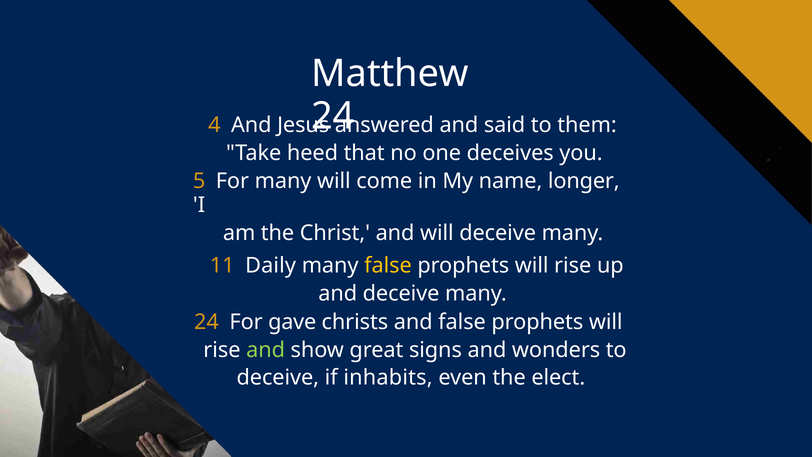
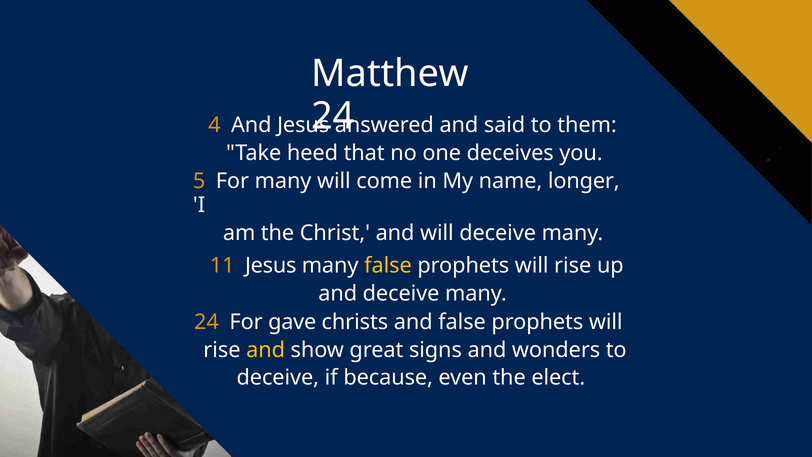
11 Daily: Daily -> Jesus
and at (266, 350) colour: light green -> yellow
inhabits: inhabits -> because
